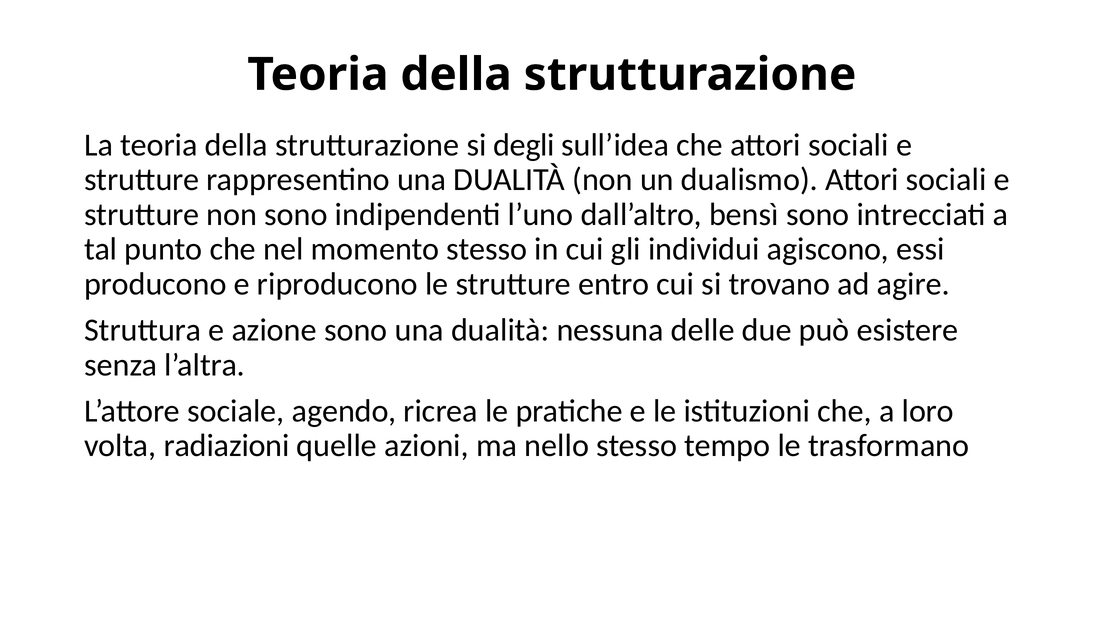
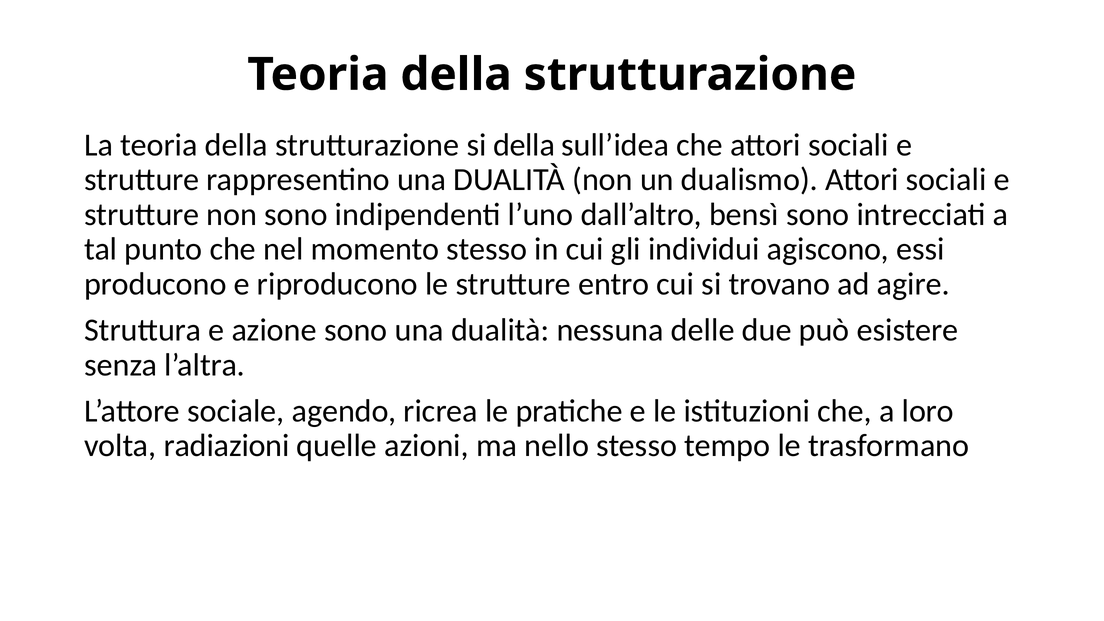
si degli: degli -> della
